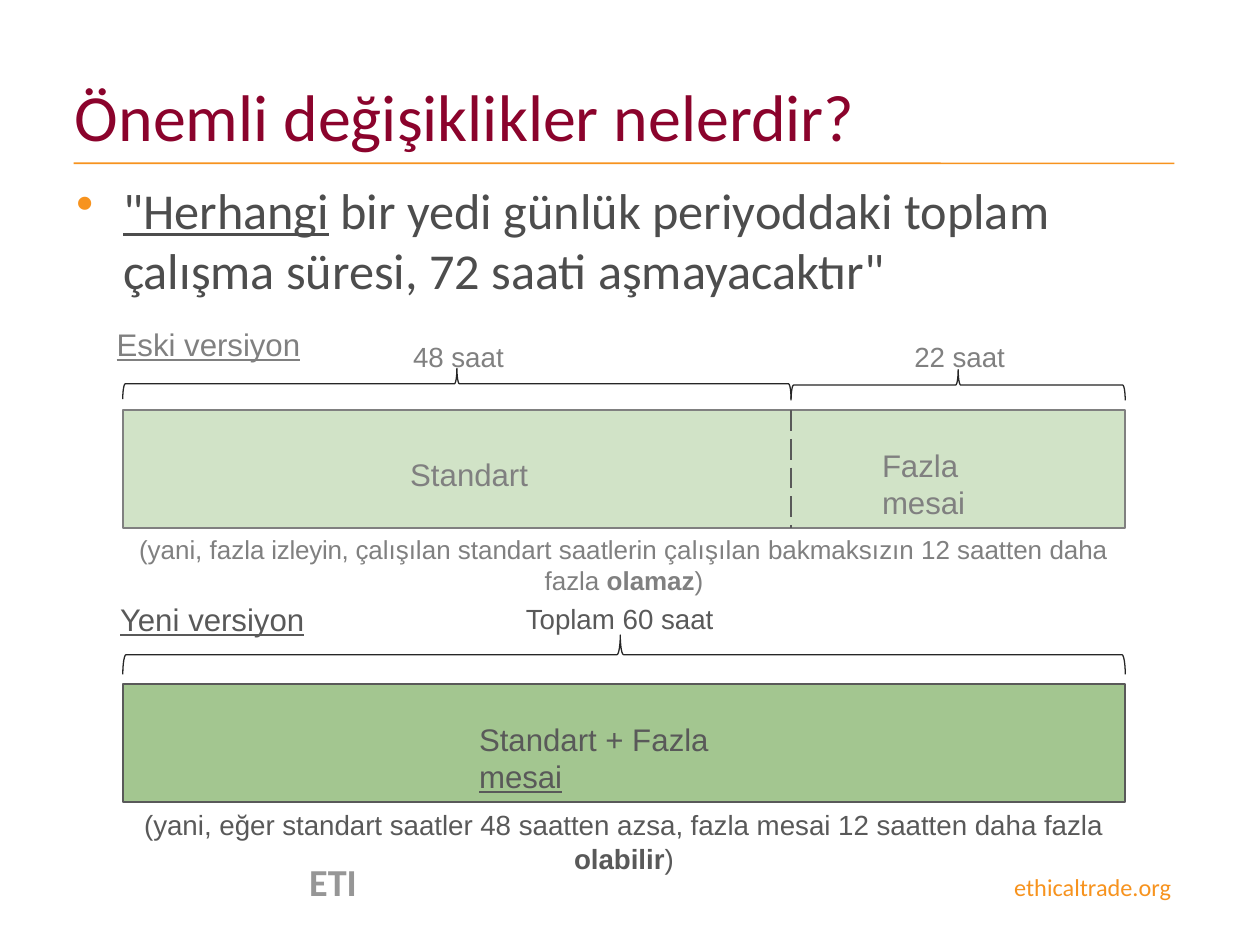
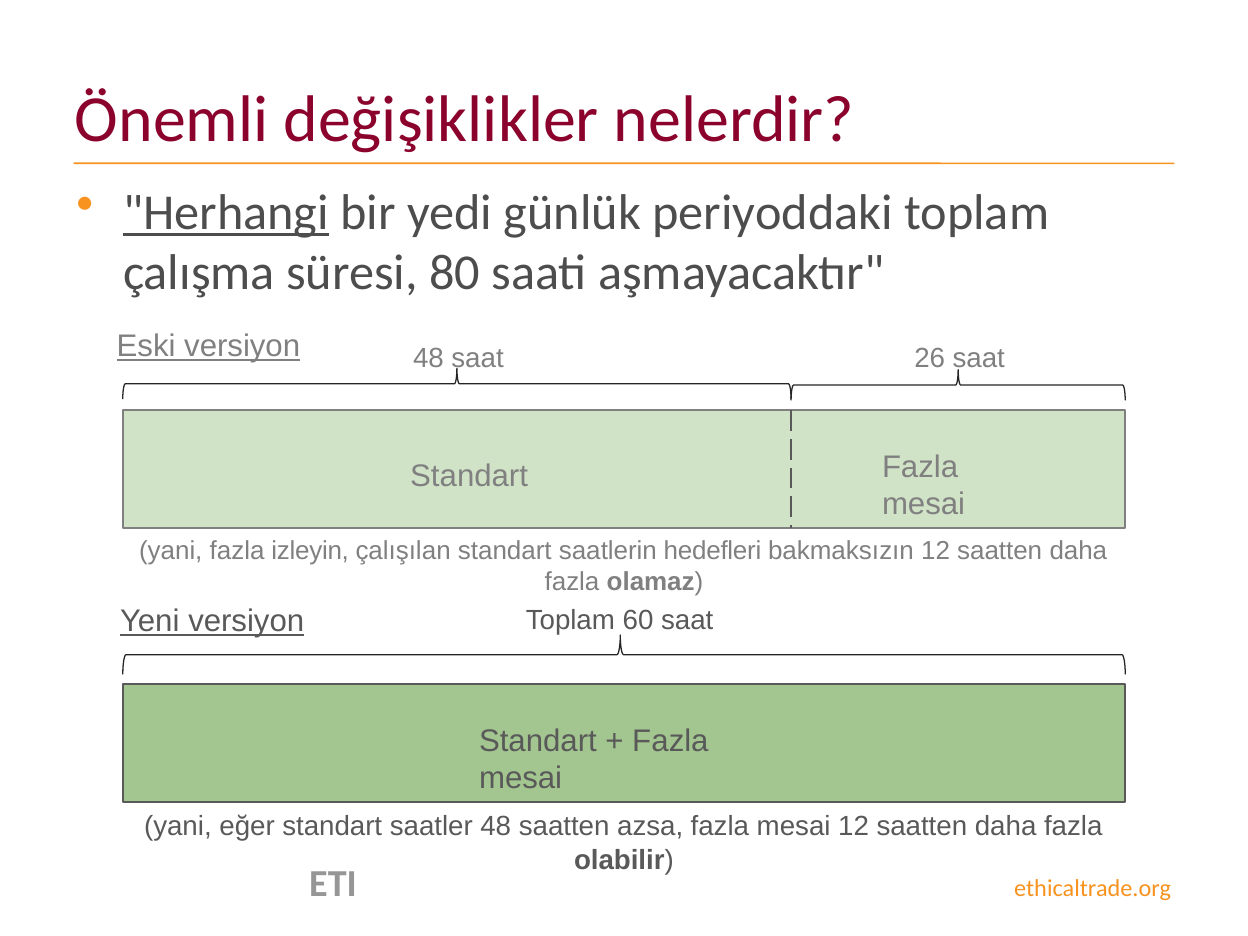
72: 72 -> 80
22: 22 -> 26
saatlerin çalışılan: çalışılan -> hedefleri
mesai at (521, 778) underline: present -> none
